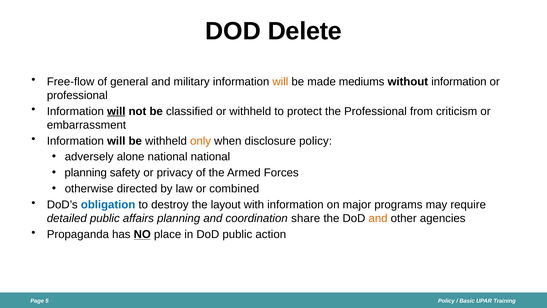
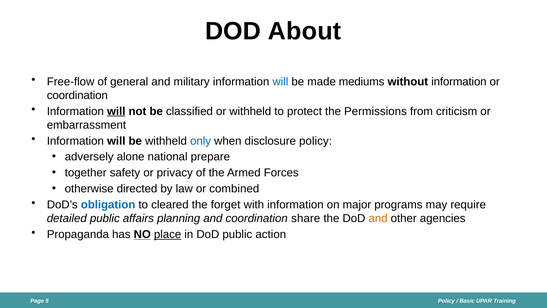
Delete: Delete -> About
will at (280, 81) colour: orange -> blue
professional at (77, 95): professional -> coordination
the Professional: Professional -> Permissions
only colour: orange -> blue
national national: national -> prepare
planning at (86, 173): planning -> together
destroy: destroy -> cleared
layout: layout -> forget
place underline: none -> present
